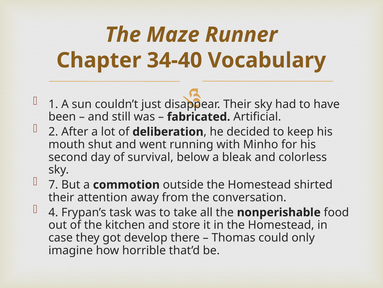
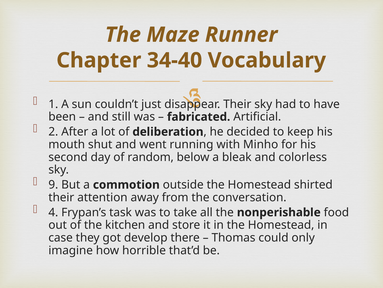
survival: survival -> random
7: 7 -> 9
